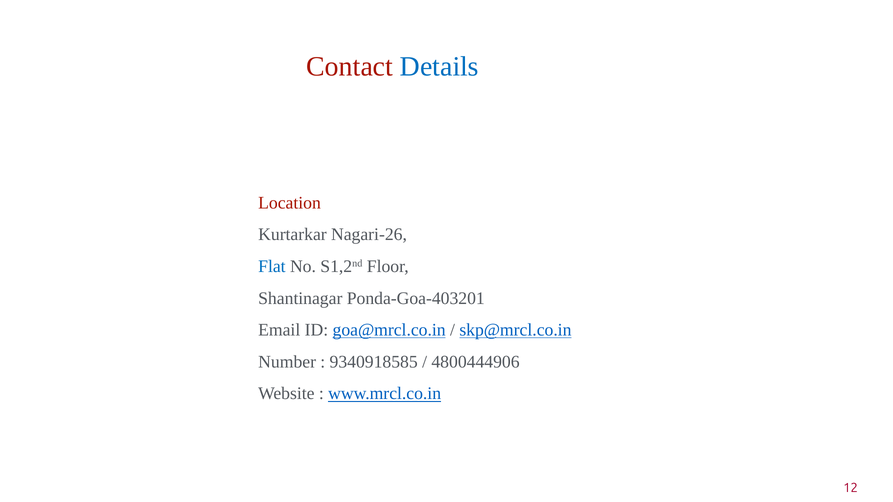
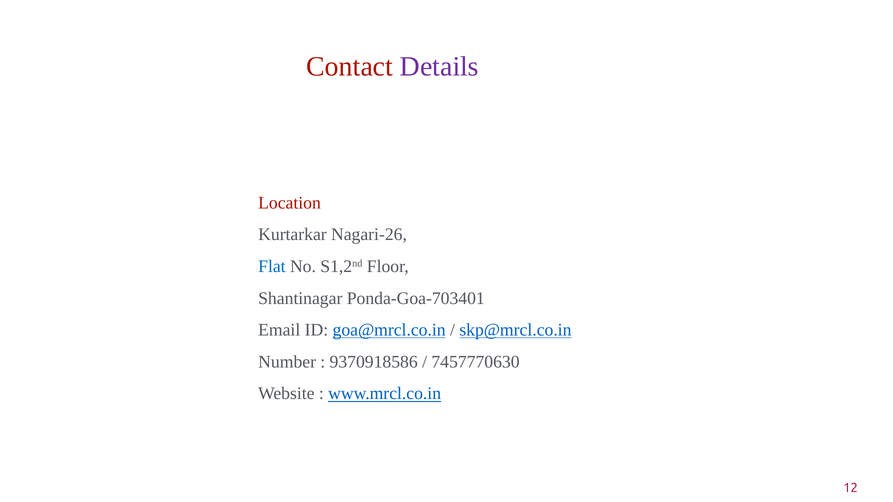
Details colour: blue -> purple
Ponda-Goa-403201: Ponda-Goa-403201 -> Ponda-Goa-703401
9340918585: 9340918585 -> 9370918586
4800444906: 4800444906 -> 7457770630
